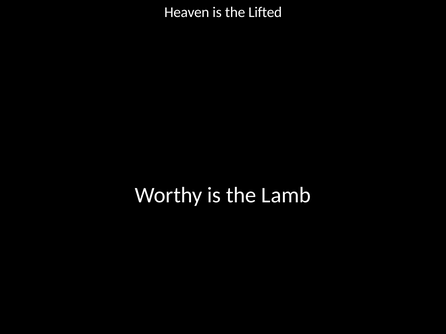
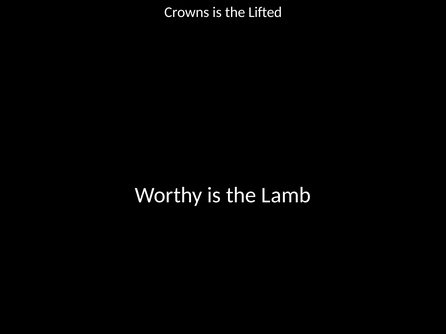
Heaven: Heaven -> Crowns
